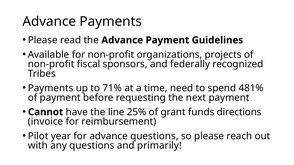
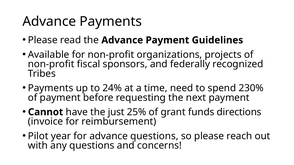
71%: 71% -> 24%
481%: 481% -> 230%
line: line -> just
primarily: primarily -> concerns
